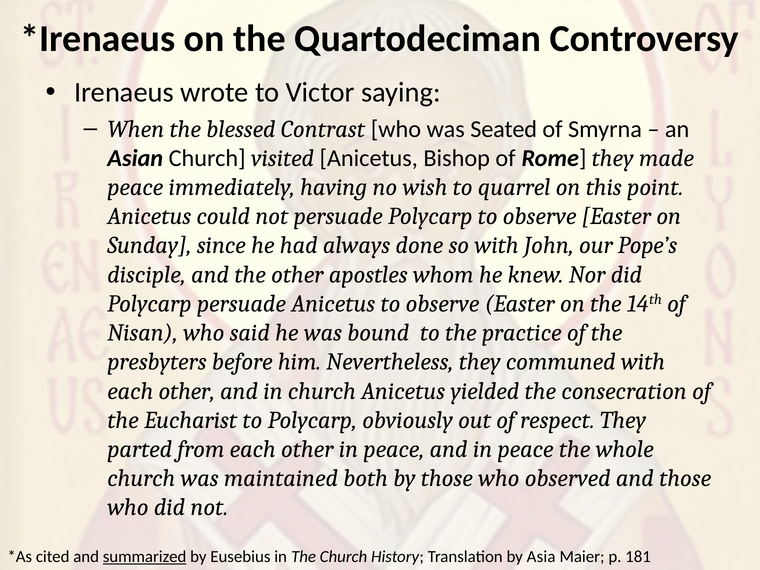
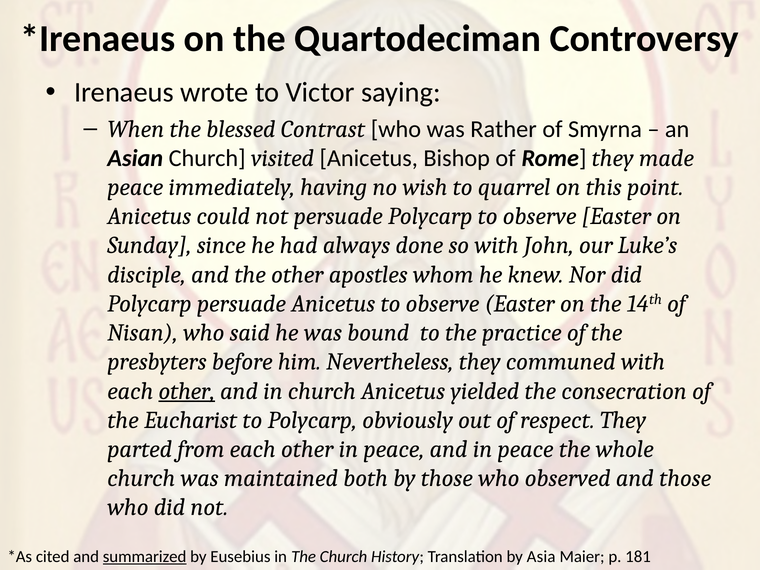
Seated: Seated -> Rather
Pope’s: Pope’s -> Luke’s
other at (187, 391) underline: none -> present
